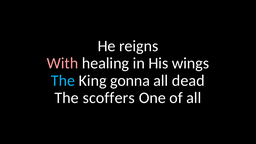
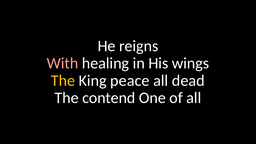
The at (63, 81) colour: light blue -> yellow
gonna: gonna -> peace
scoffers: scoffers -> contend
